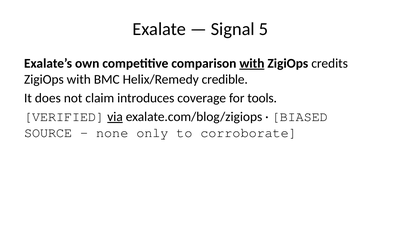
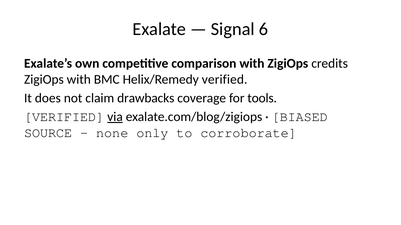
5: 5 -> 6
with at (252, 64) underline: present -> none
Helix/Remedy credible: credible -> verified
introduces: introduces -> drawbacks
